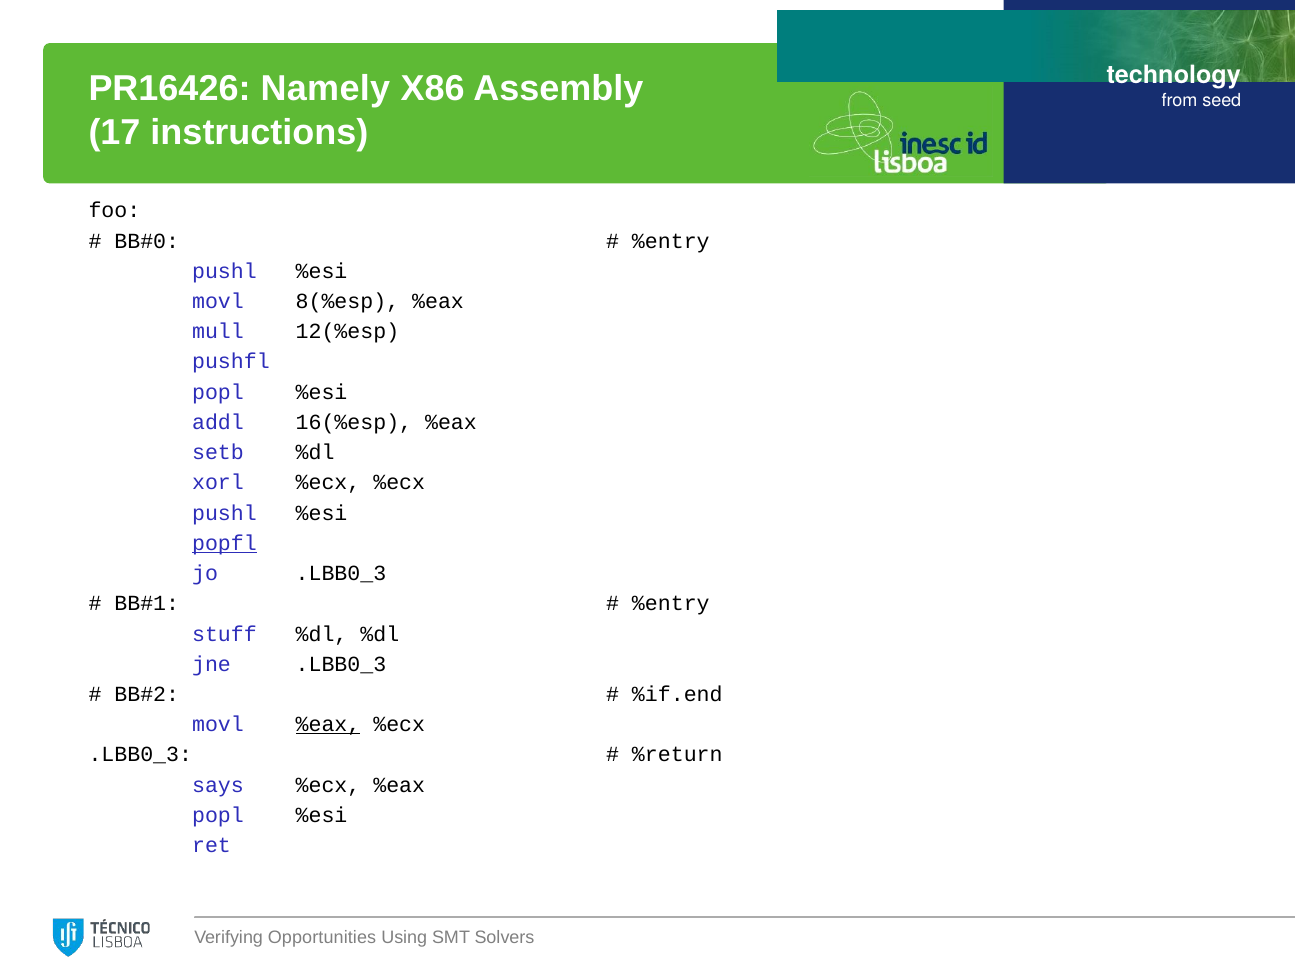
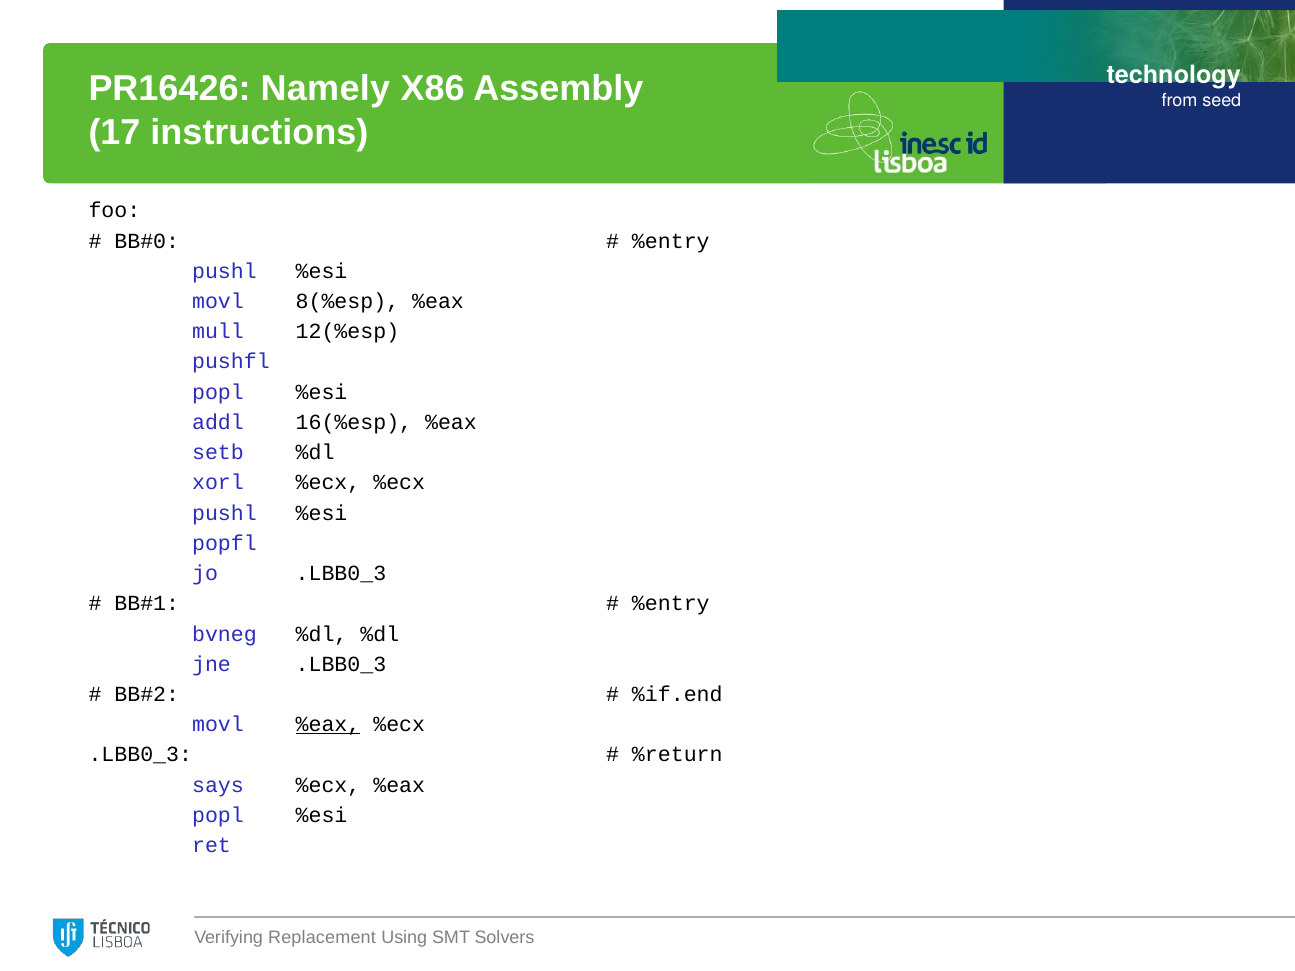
popfl underline: present -> none
stuff: stuff -> bvneg
Opportunities: Opportunities -> Replacement
